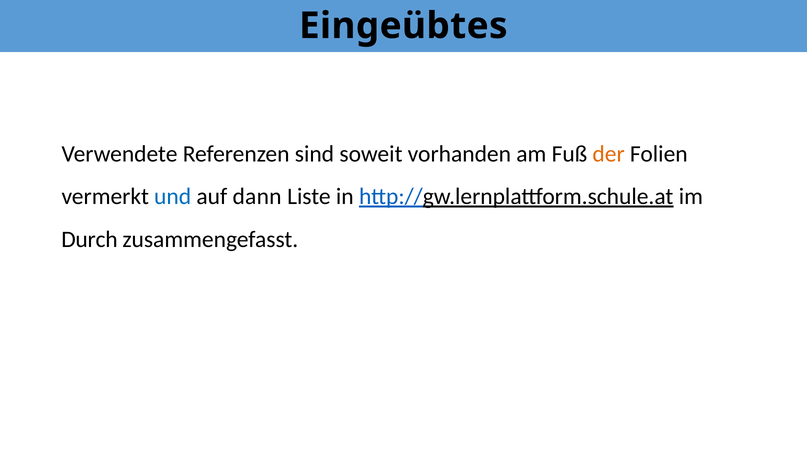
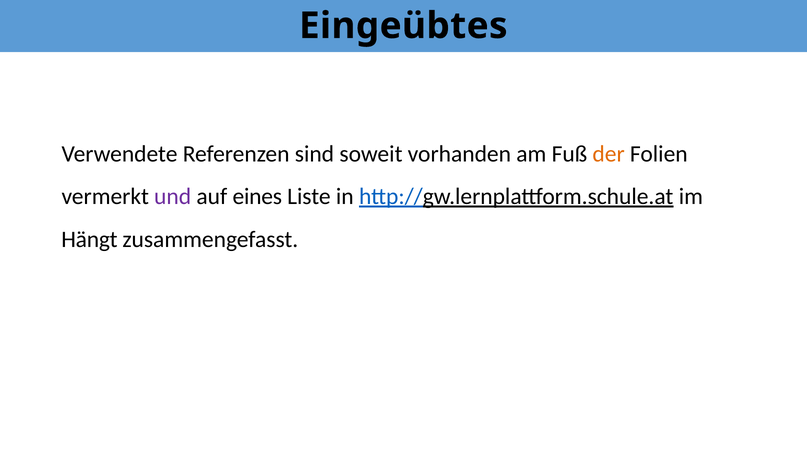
und colour: blue -> purple
dann: dann -> eines
Durch: Durch -> Hängt
